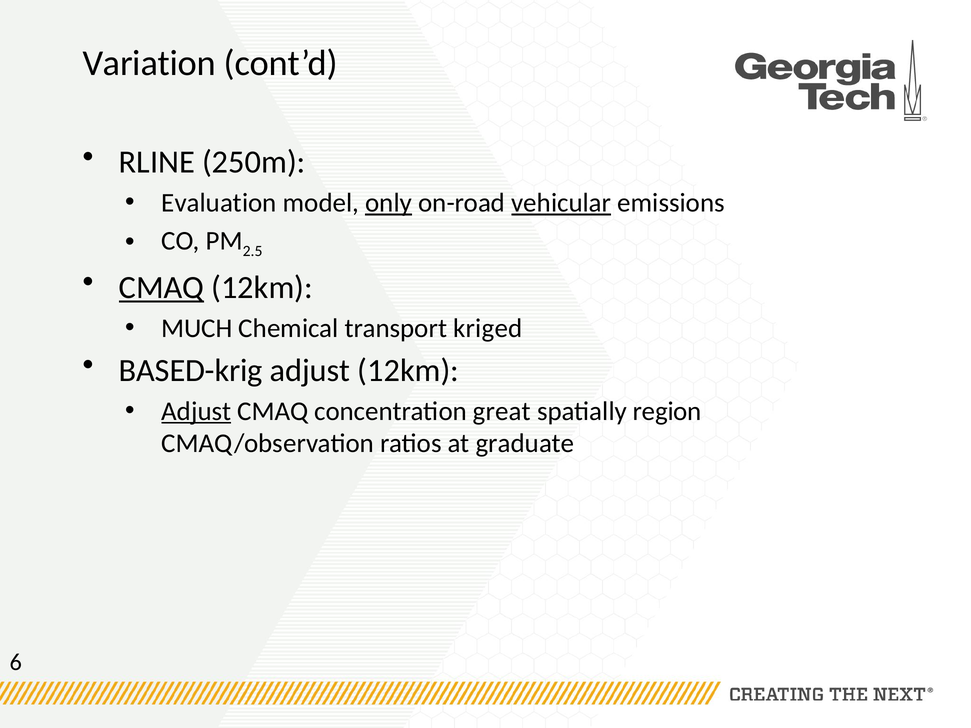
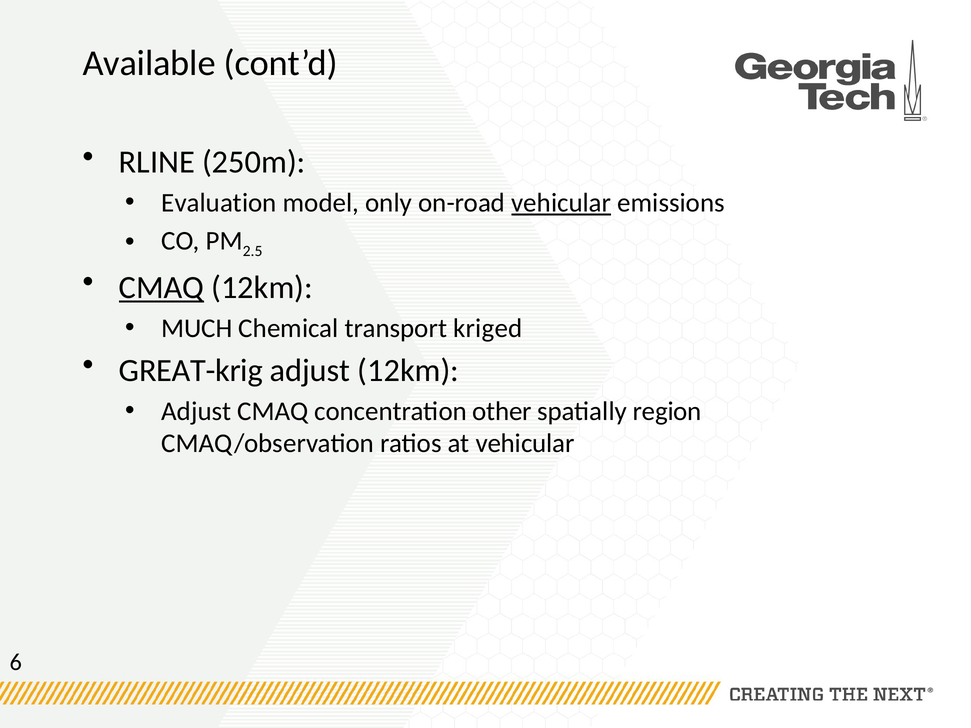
Variation: Variation -> Available
only underline: present -> none
BASED-krig: BASED-krig -> GREAT-krig
Adjust at (196, 411) underline: present -> none
great: great -> other
at graduate: graduate -> vehicular
